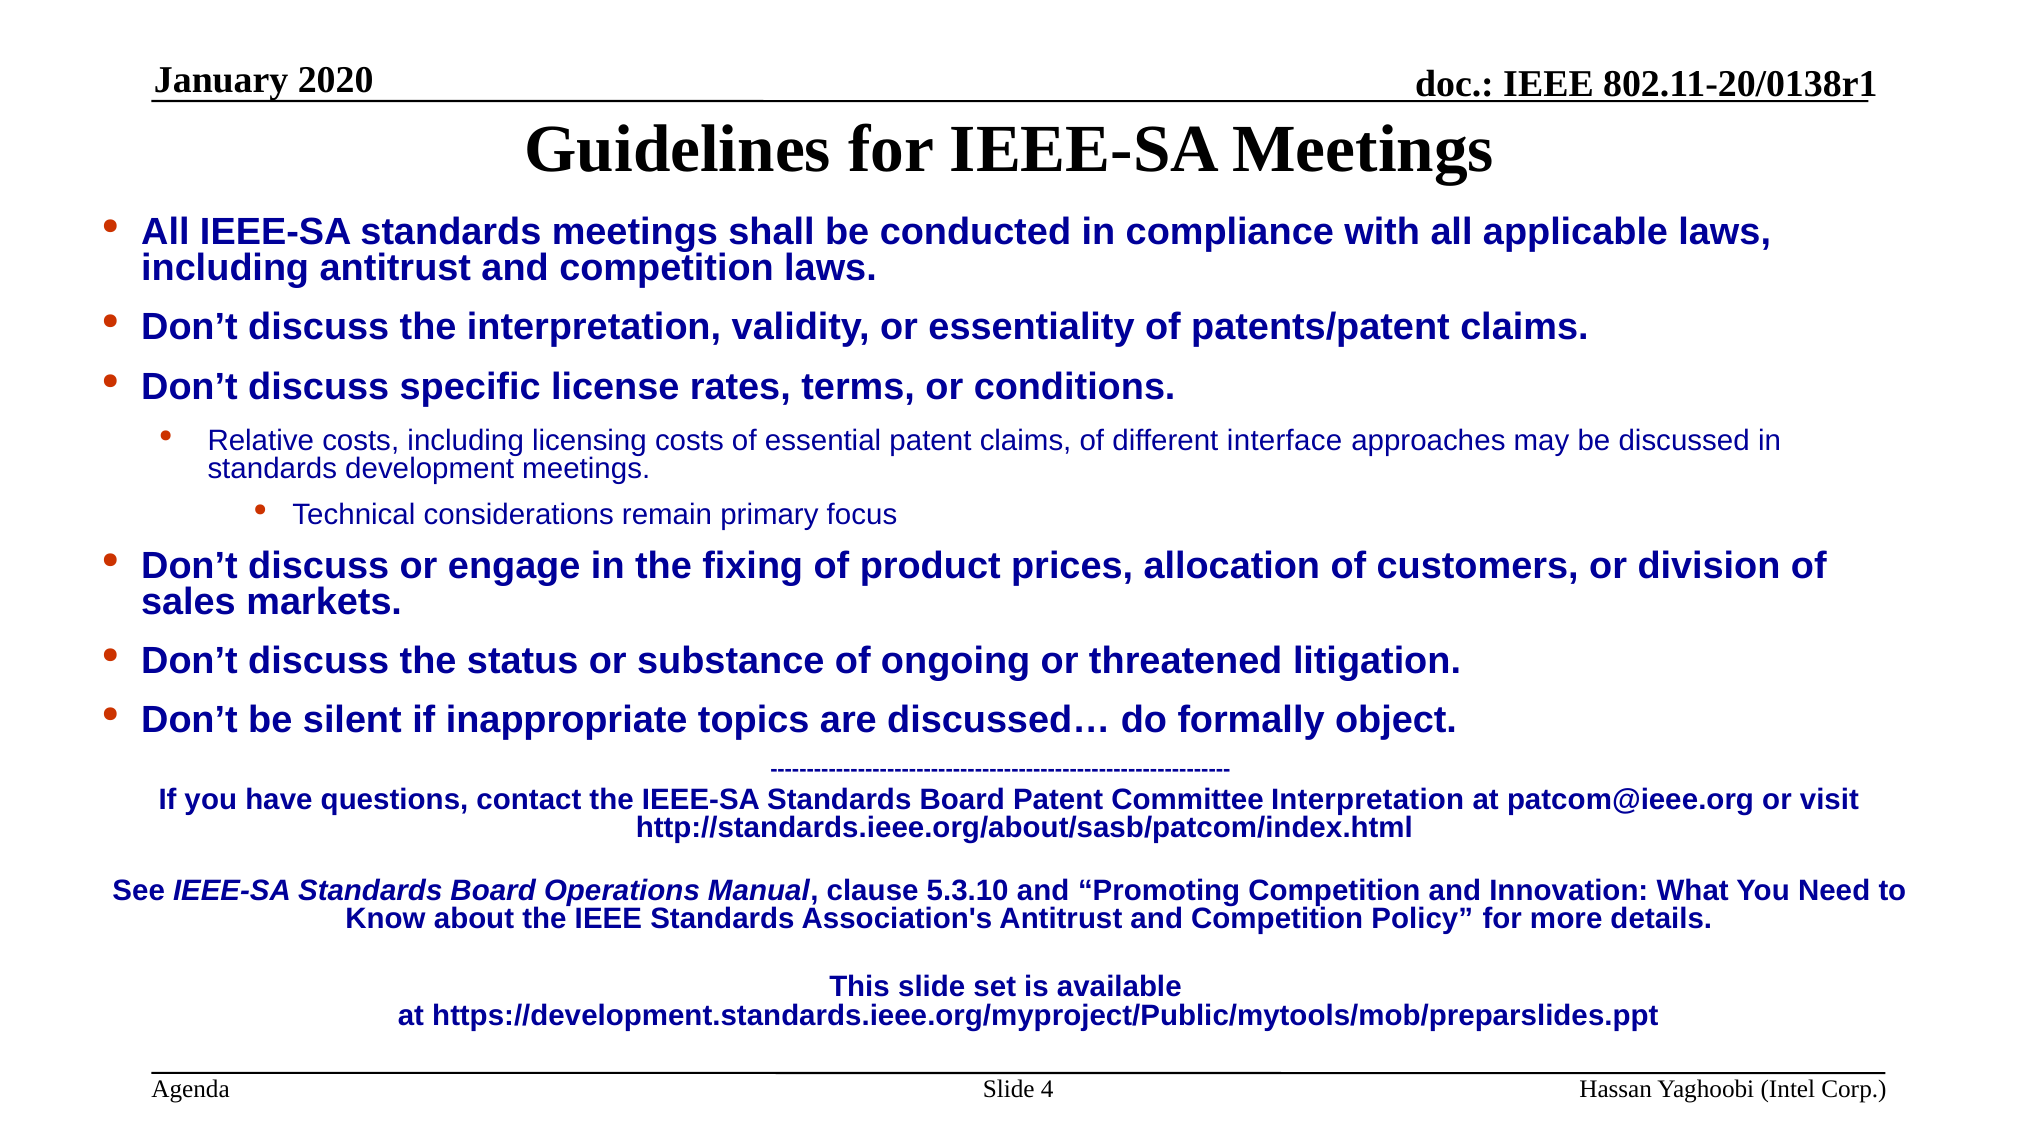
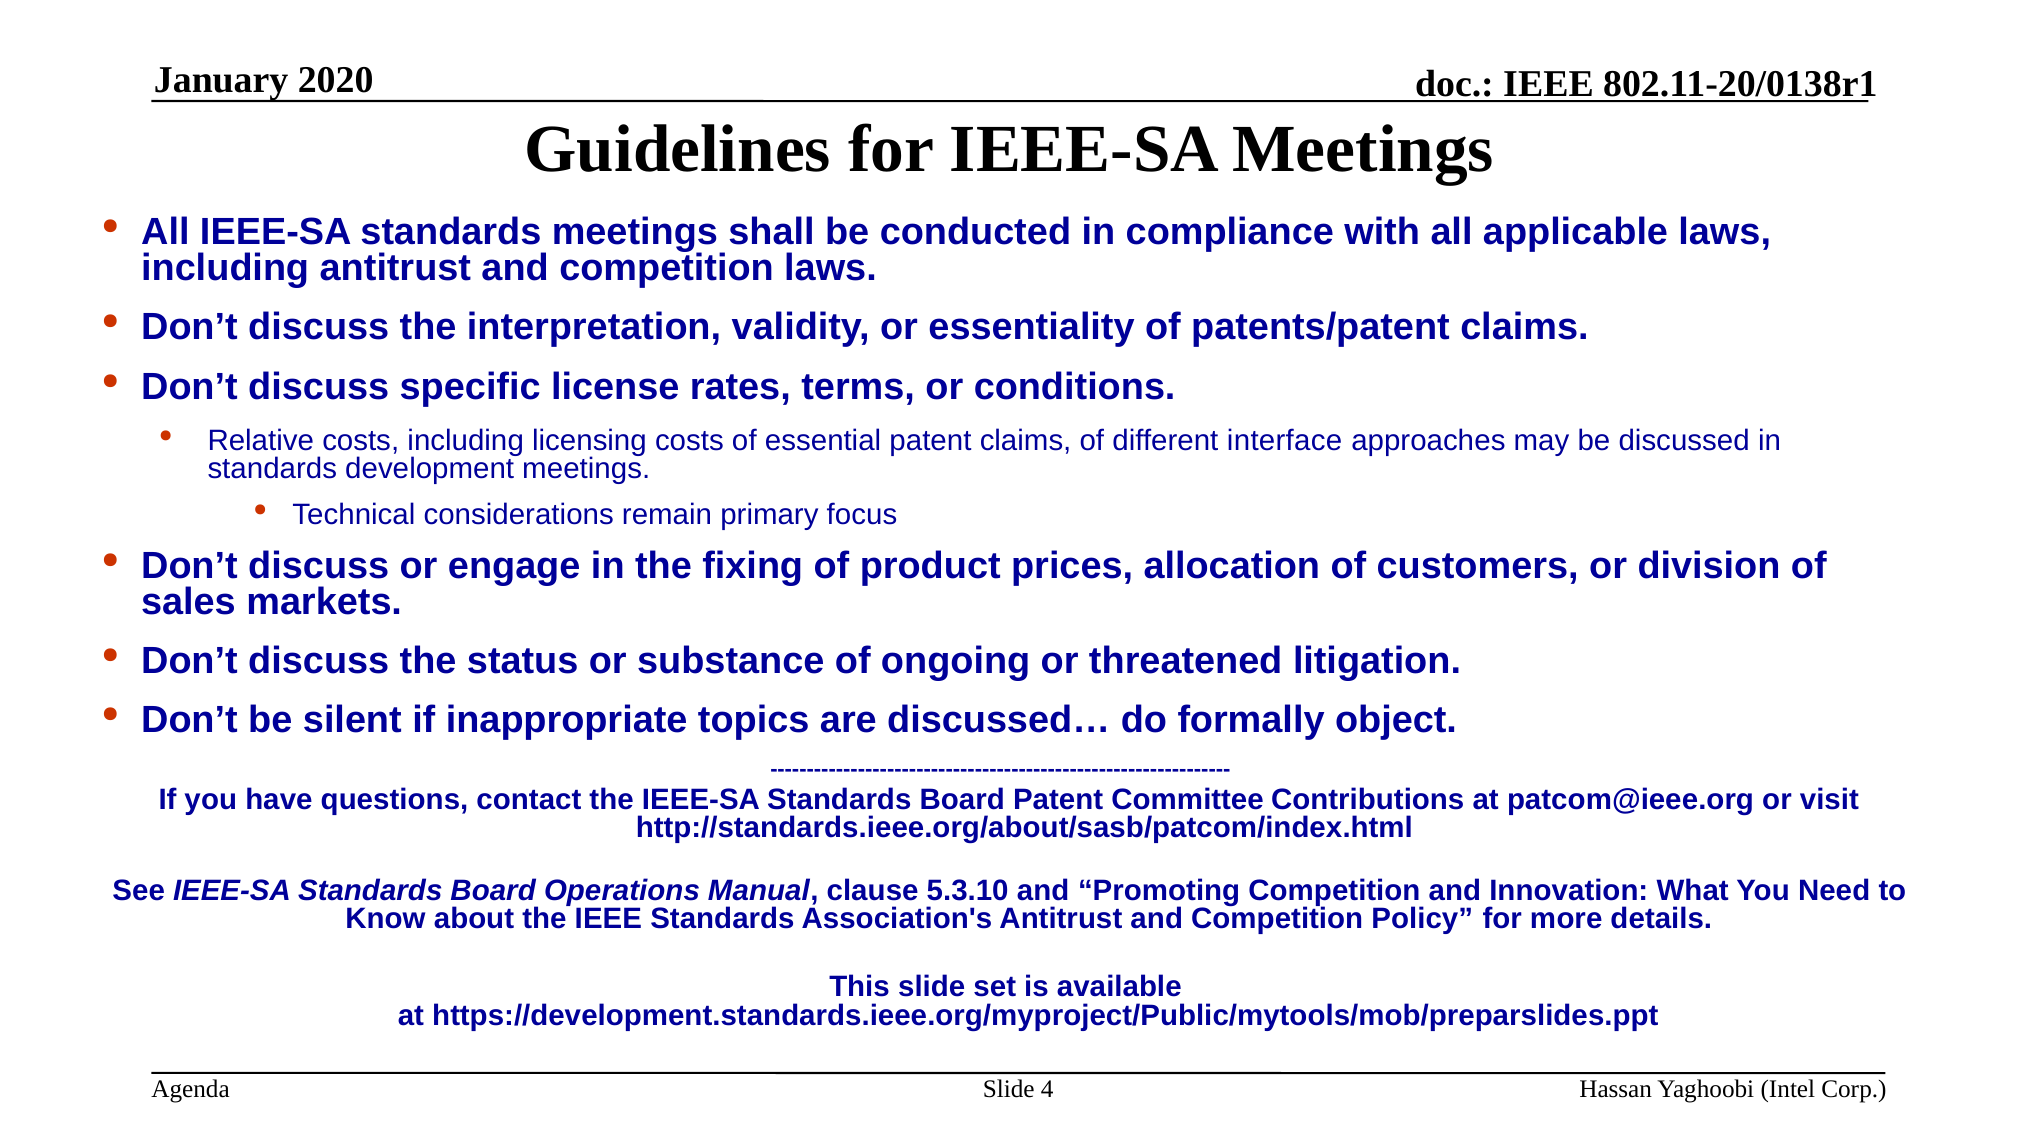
Committee Interpretation: Interpretation -> Contributions
